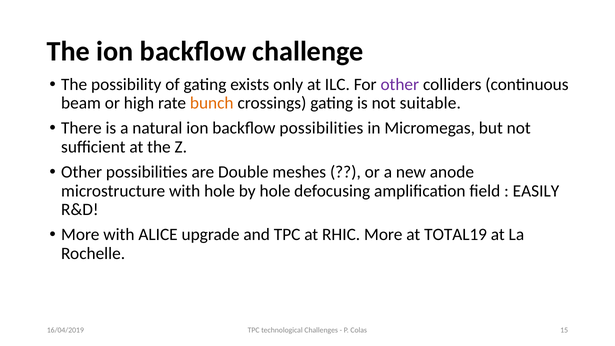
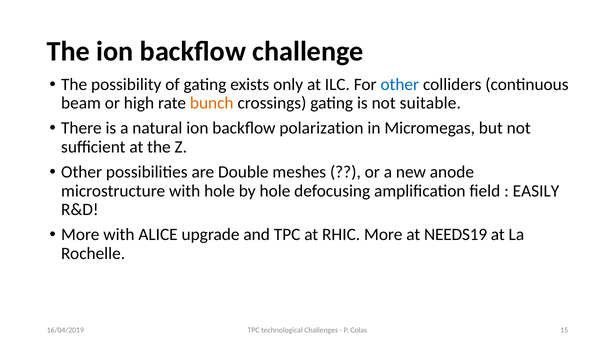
other at (400, 84) colour: purple -> blue
backflow possibilities: possibilities -> polarization
TOTAL19: TOTAL19 -> NEEDS19
